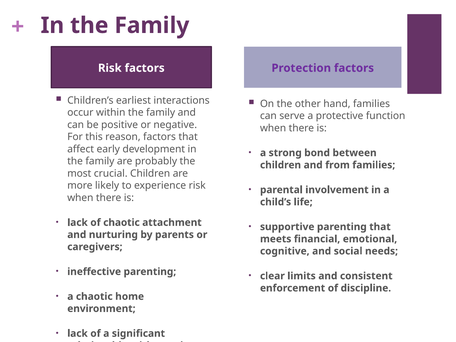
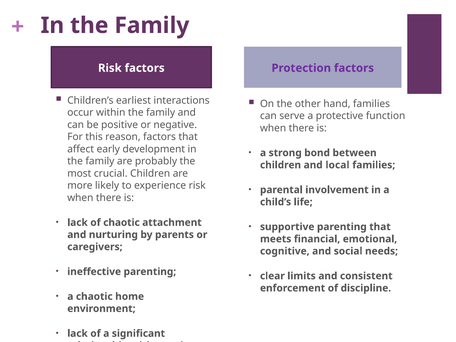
and from: from -> local
